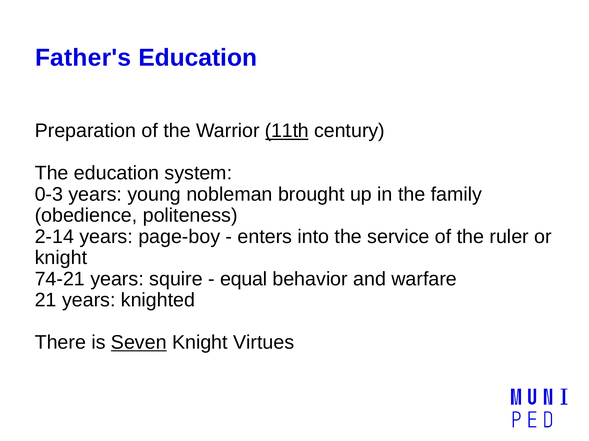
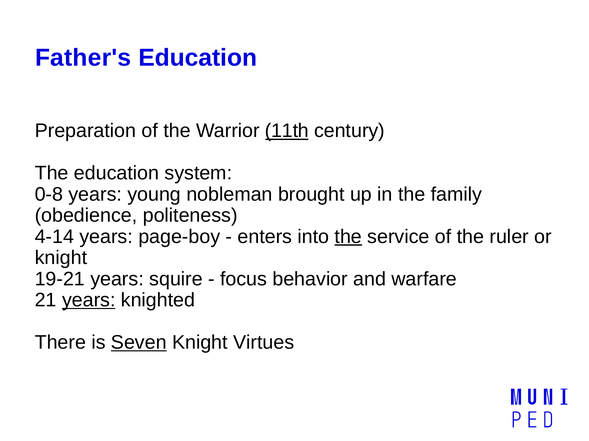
0-3: 0-3 -> 0-8
2-14: 2-14 -> 4-14
the at (348, 237) underline: none -> present
74-21: 74-21 -> 19-21
equal: equal -> focus
years at (89, 301) underline: none -> present
